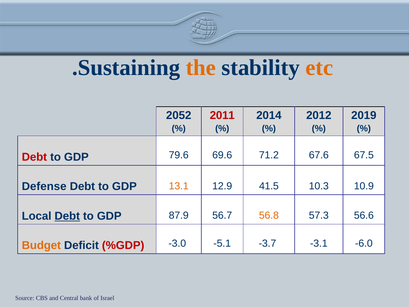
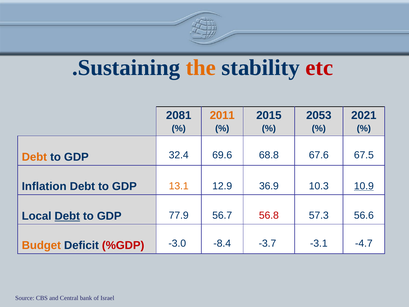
etc colour: orange -> red
2052: 2052 -> 2081
2011 colour: red -> orange
2014: 2014 -> 2015
2012: 2012 -> 2053
2019: 2019 -> 2021
Debt at (34, 157) colour: red -> orange
79.6: 79.6 -> 32.4
71.2: 71.2 -> 68.8
Defense: Defense -> Inflation
41.5: 41.5 -> 36.9
10.9 underline: none -> present
87.9: 87.9 -> 77.9
56.8 colour: orange -> red
-5.1: -5.1 -> -8.4
-6.0: -6.0 -> -4.7
